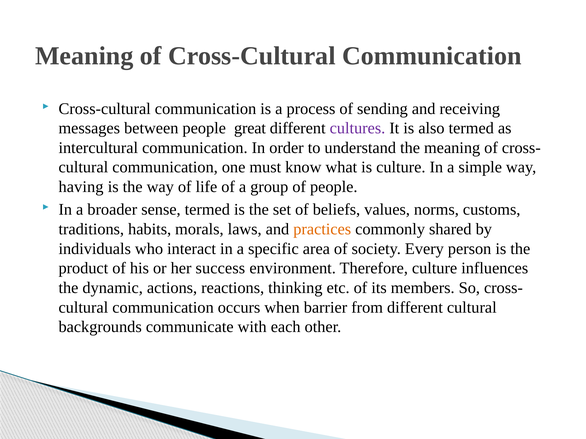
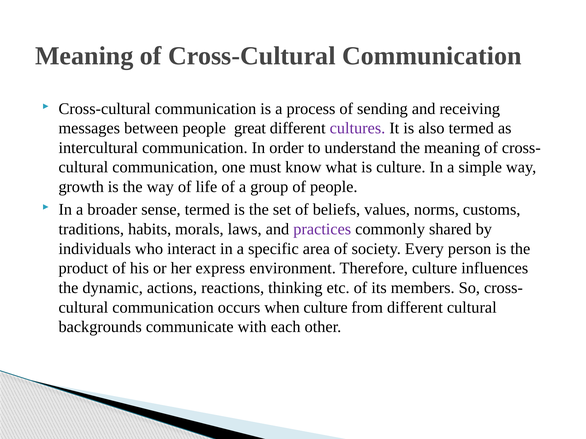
having: having -> growth
practices colour: orange -> purple
success: success -> express
when barrier: barrier -> culture
